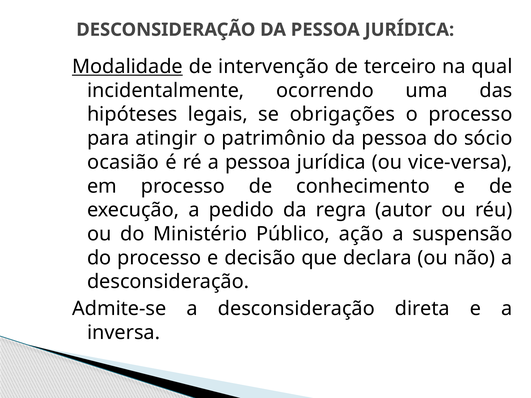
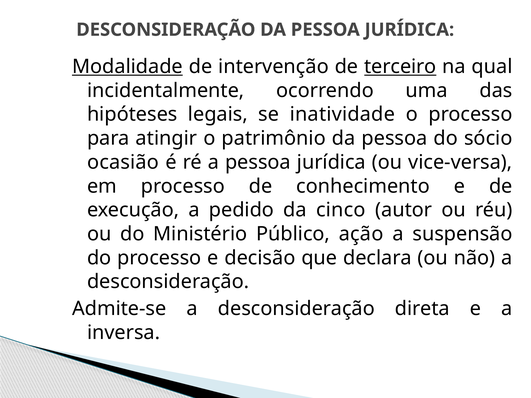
terceiro underline: none -> present
obrigações: obrigações -> inatividade
regra: regra -> cinco
